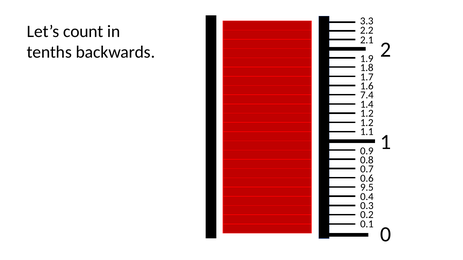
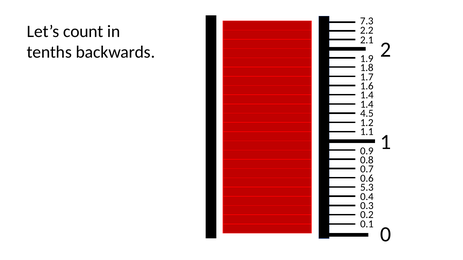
3.3: 3.3 -> 7.3
7.4 at (367, 95): 7.4 -> 1.4
1.2 at (367, 114): 1.2 -> 4.5
9.5: 9.5 -> 5.3
